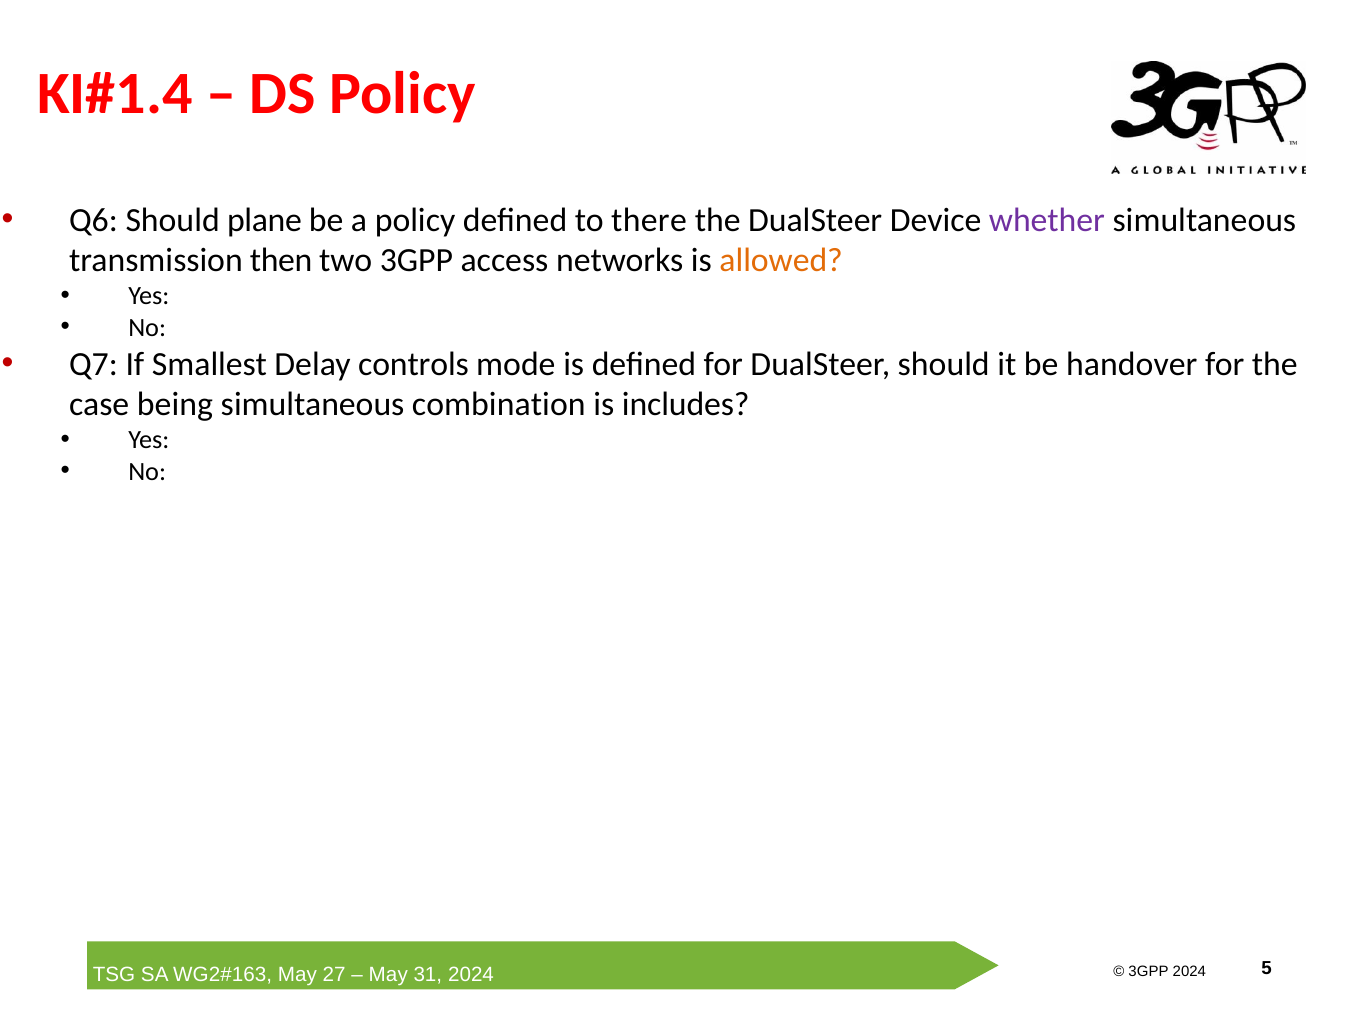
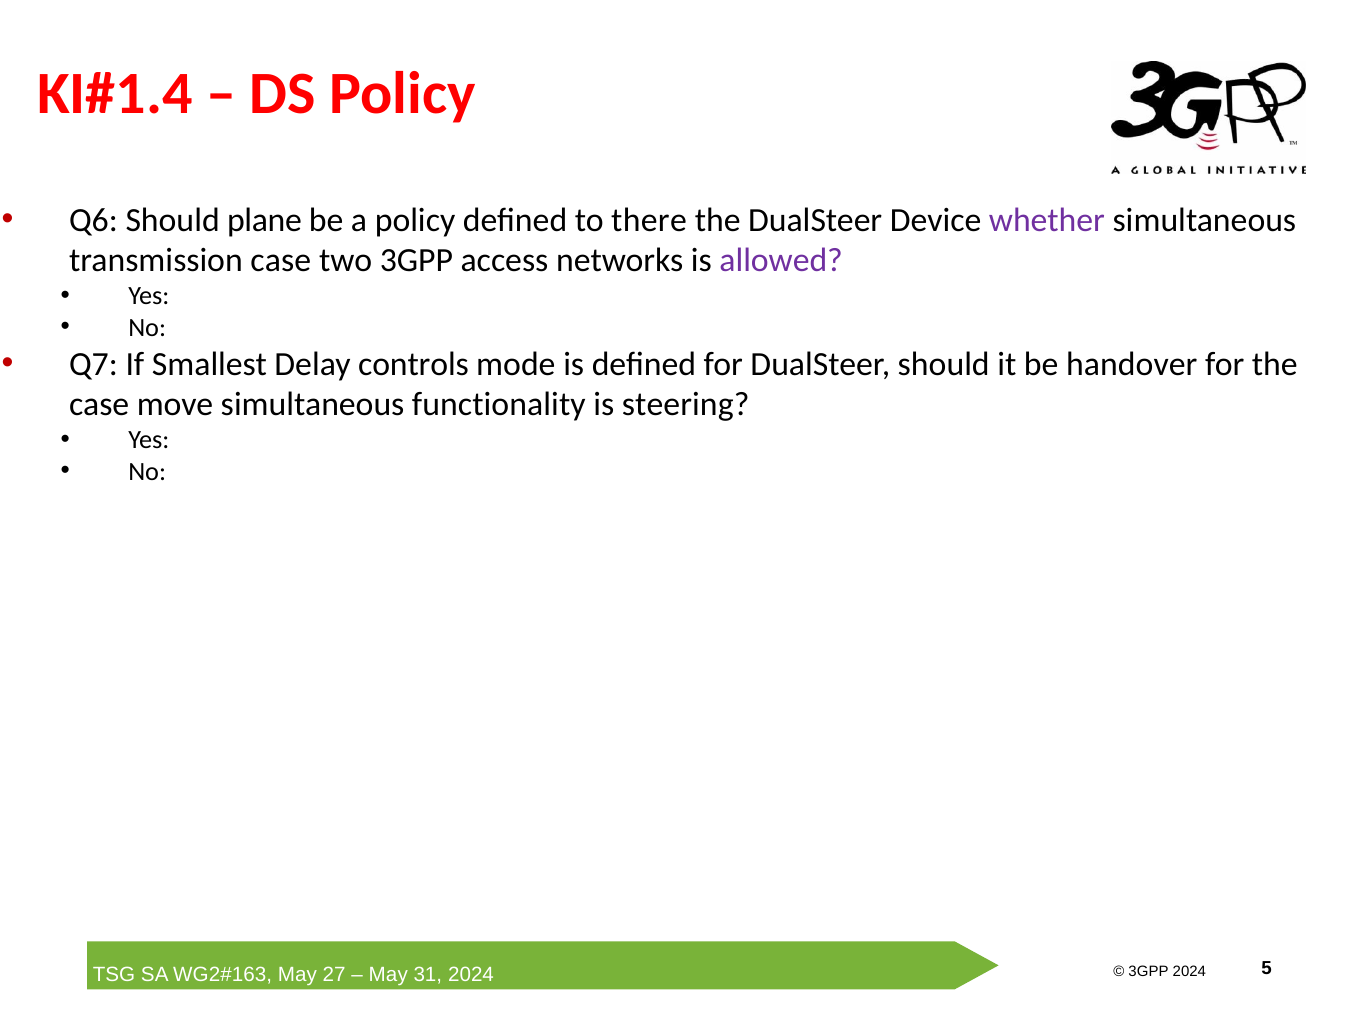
transmission then: then -> case
allowed colour: orange -> purple
being: being -> move
combination: combination -> functionality
includes: includes -> steering
